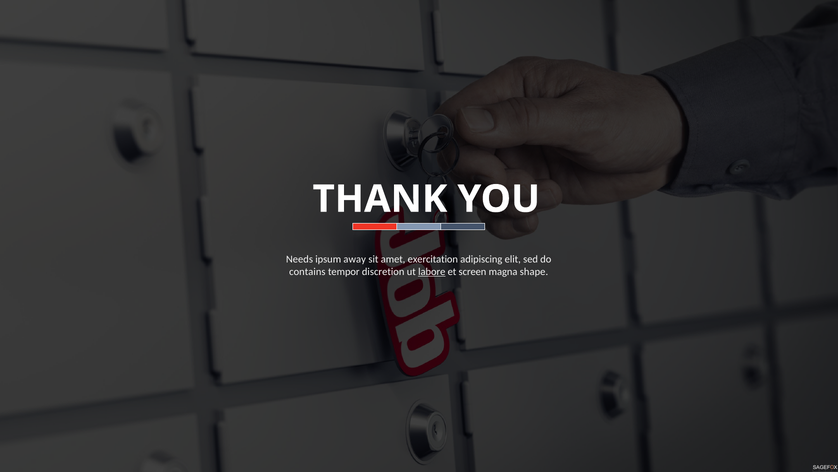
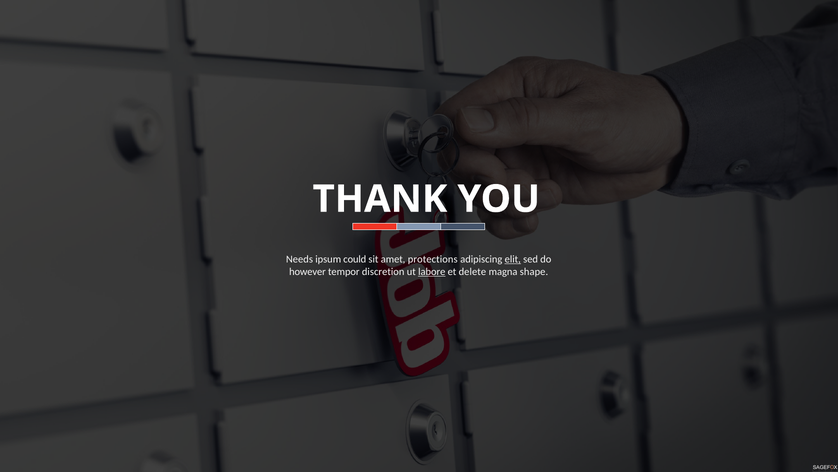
away: away -> could
exercitation: exercitation -> protections
elit underline: none -> present
contains: contains -> however
screen: screen -> delete
